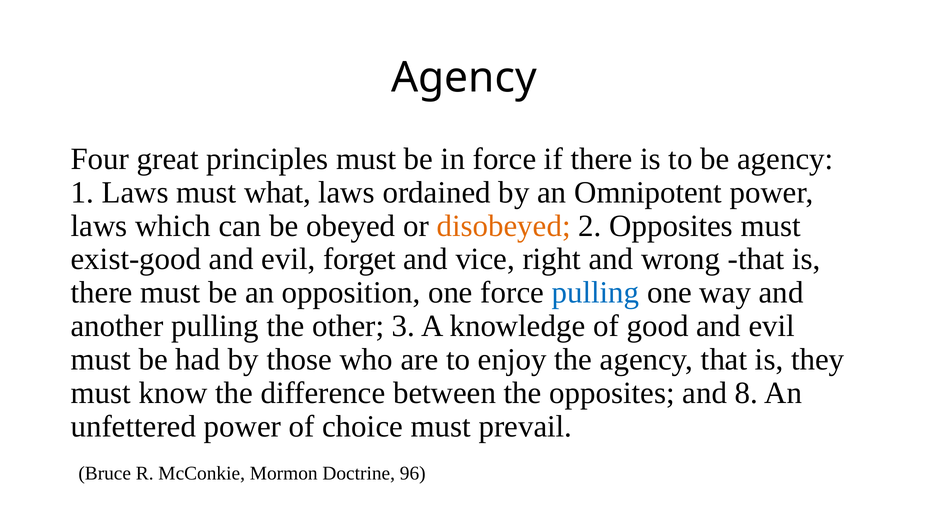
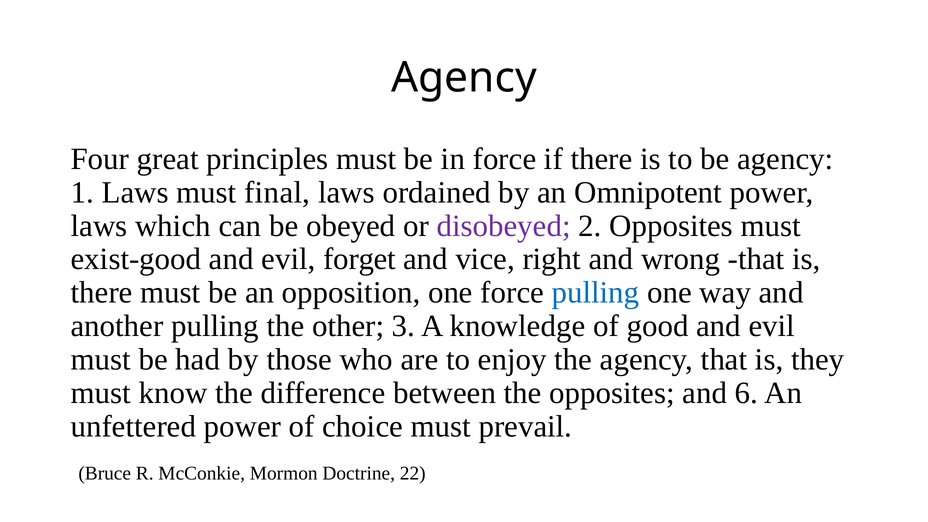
what: what -> final
disobeyed colour: orange -> purple
8: 8 -> 6
96: 96 -> 22
